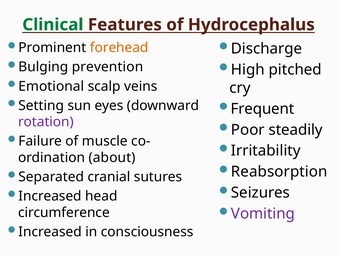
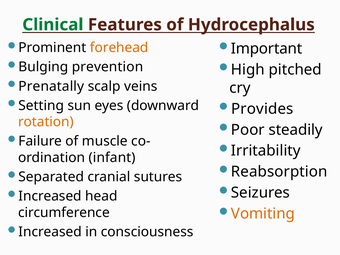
Discharge: Discharge -> Important
Emotional: Emotional -> Prenatally
Frequent: Frequent -> Provides
rotation colour: purple -> orange
about: about -> infant
Vomiting colour: purple -> orange
